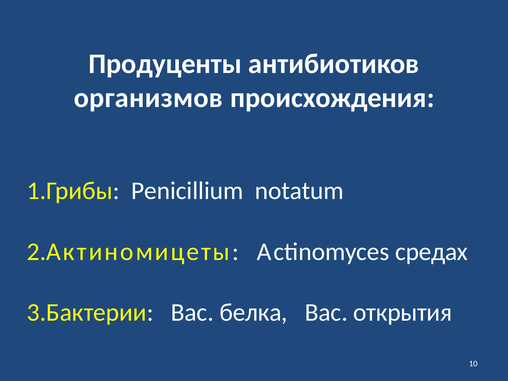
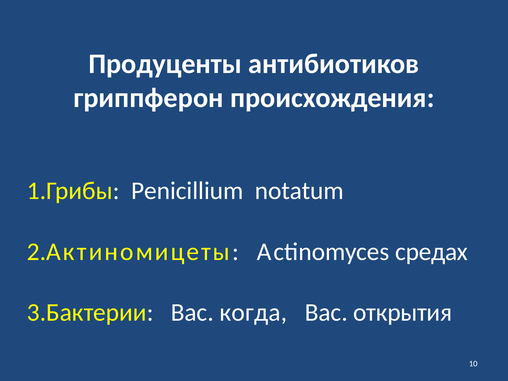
организмов: организмов -> гриппферон
белка: белка -> когда
